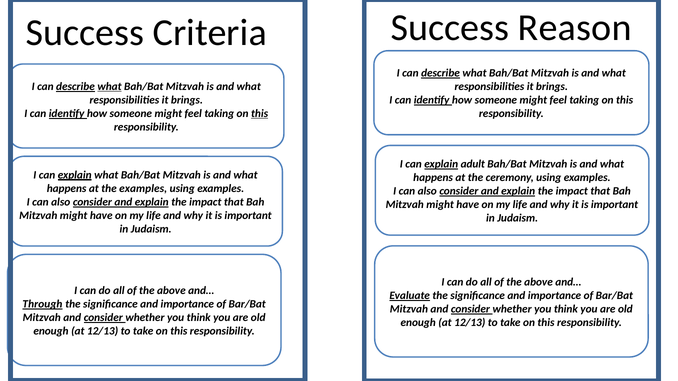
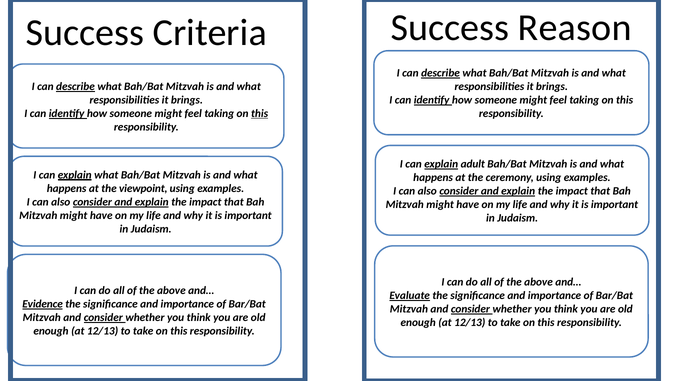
what at (109, 87) underline: present -> none
the examples: examples -> viewpoint
Through: Through -> Evidence
